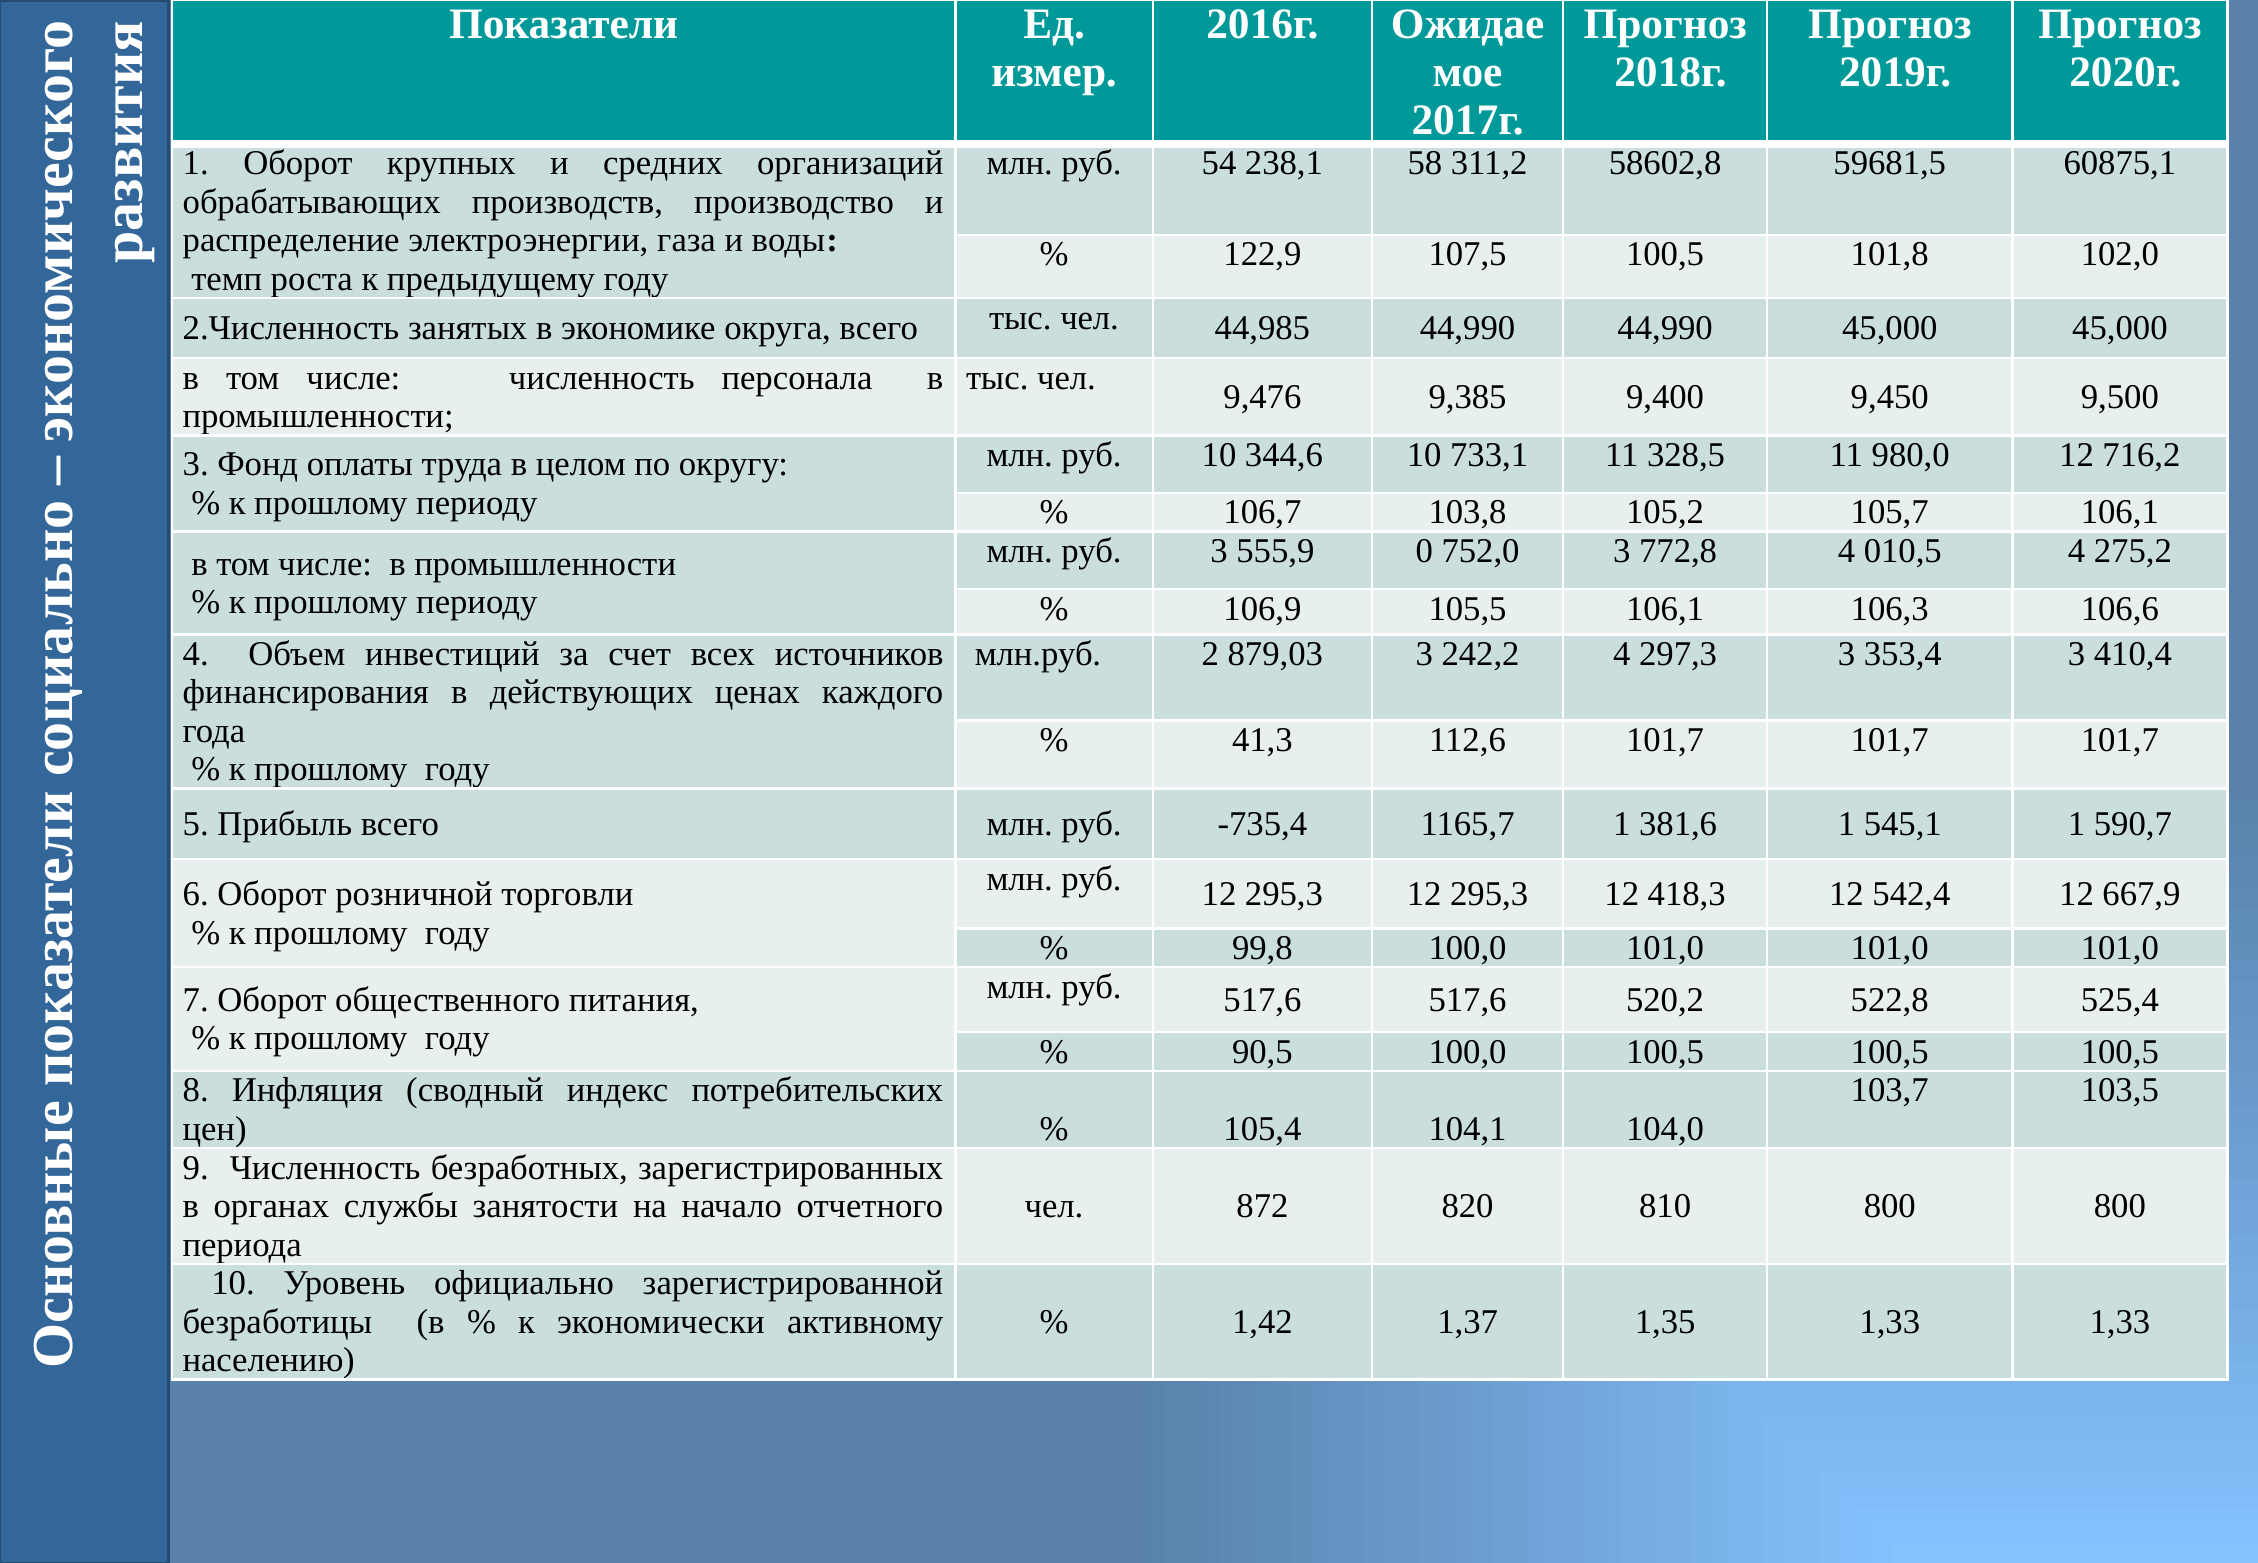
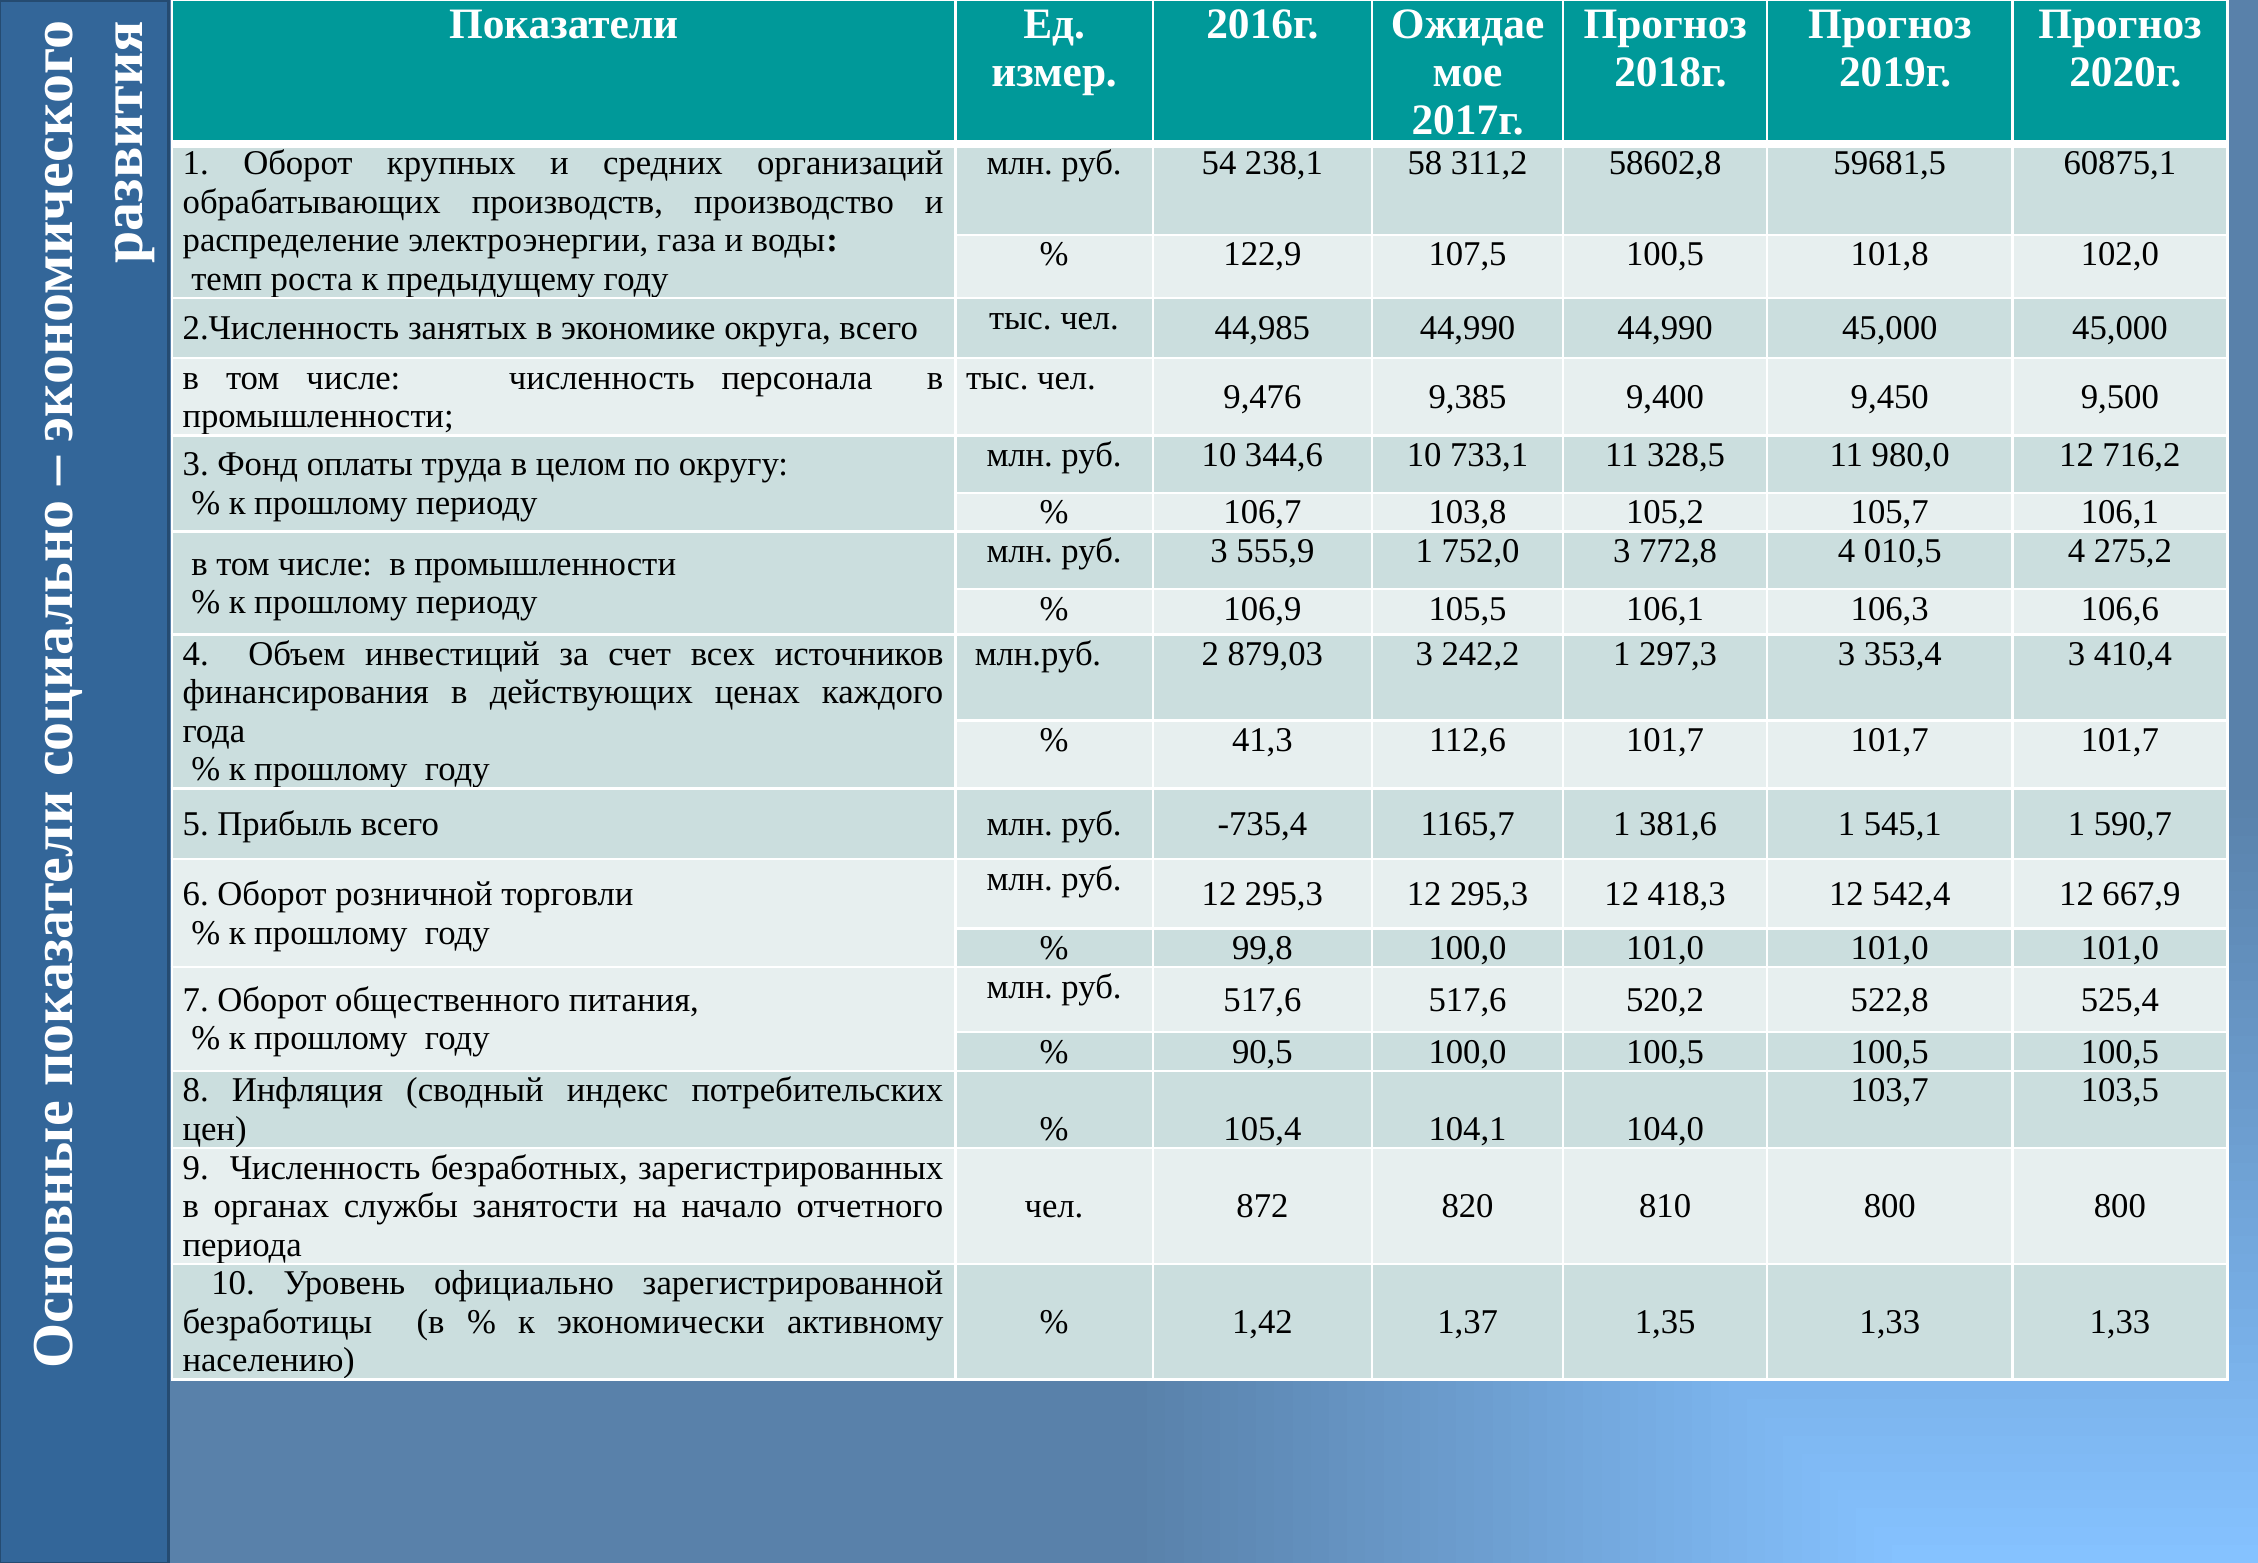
555,9 0: 0 -> 1
242,2 4: 4 -> 1
